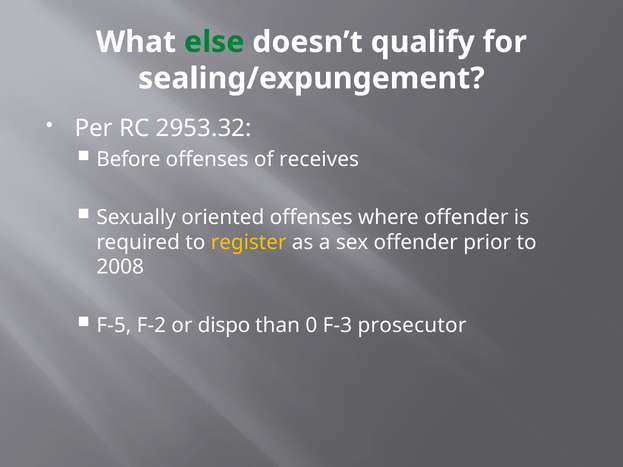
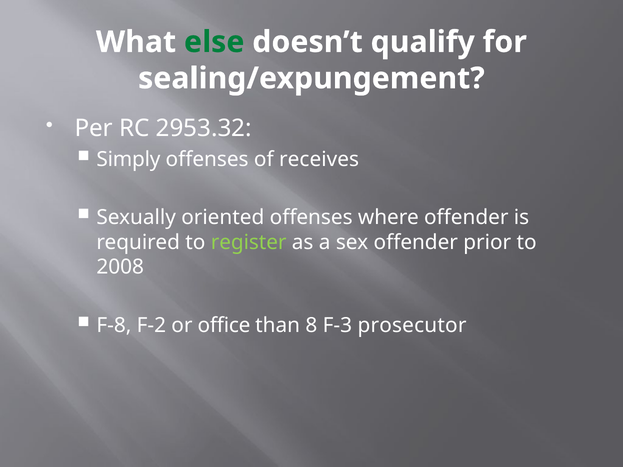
Before: Before -> Simply
register colour: yellow -> light green
F-5: F-5 -> F-8
dispo: dispo -> office
0: 0 -> 8
